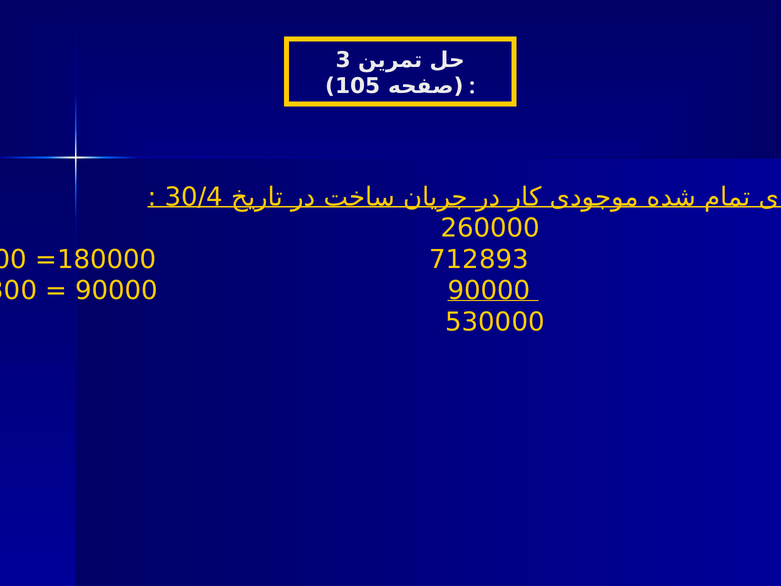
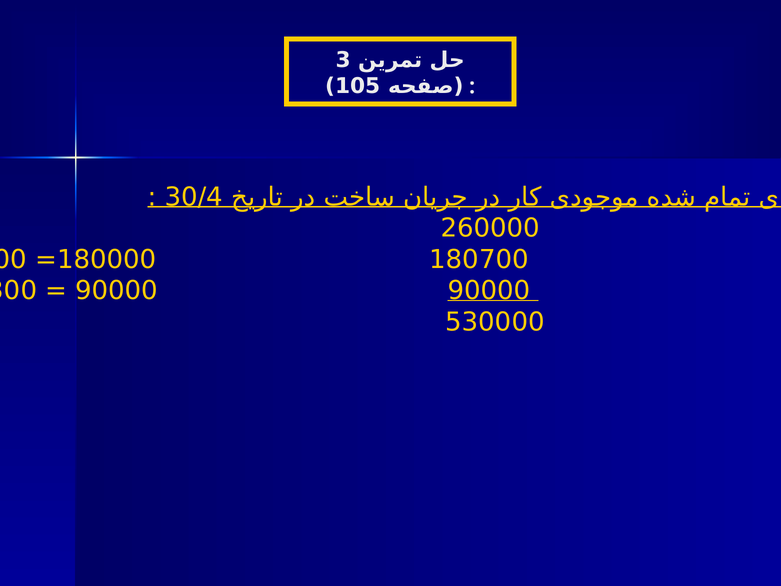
712893: 712893 -> 180700
